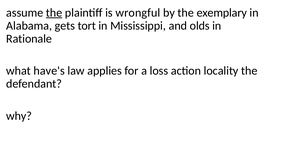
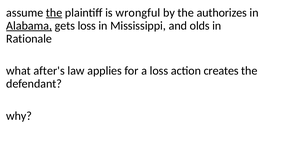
exemplary: exemplary -> authorizes
Alabama underline: none -> present
gets tort: tort -> loss
have's: have's -> after's
locality: locality -> creates
